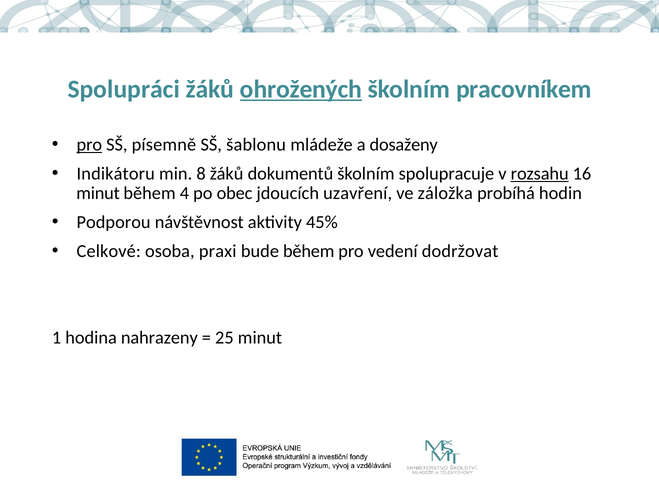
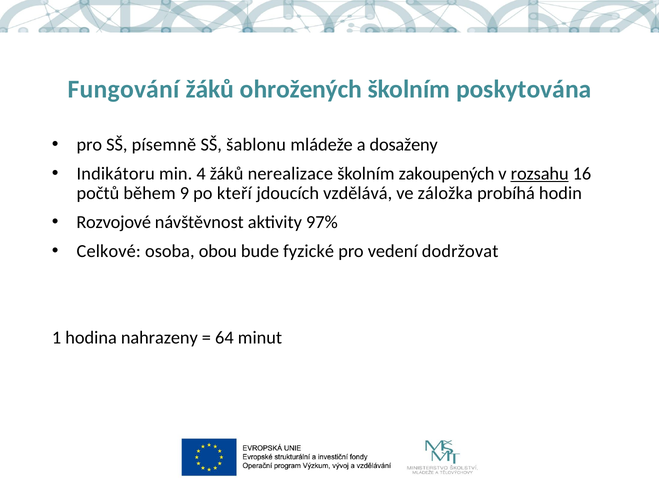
Spolupráci: Spolupráci -> Fungování
ohrožených underline: present -> none
pracovníkem: pracovníkem -> poskytována
pro at (89, 145) underline: present -> none
8: 8 -> 4
dokumentů: dokumentů -> nerealizace
spolupracuje: spolupracuje -> zakoupených
minut at (98, 193): minut -> počtů
4: 4 -> 9
obec: obec -> kteří
uzavření: uzavření -> vzdělává
Podporou: Podporou -> Rozvojové
45%: 45% -> 97%
praxi: praxi -> obou
bude během: během -> fyzické
25: 25 -> 64
